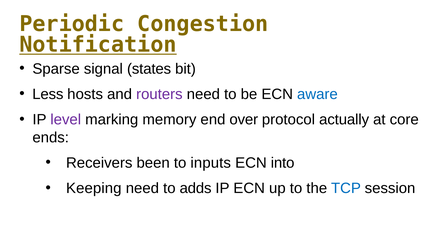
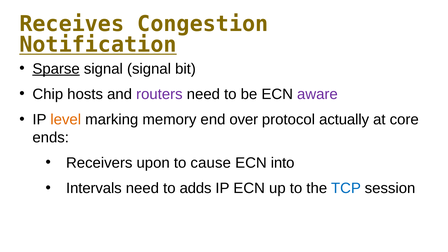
Periodic: Periodic -> Receives
Sparse underline: none -> present
signal states: states -> signal
Less: Less -> Chip
aware colour: blue -> purple
level colour: purple -> orange
been: been -> upon
inputs: inputs -> cause
Keeping: Keeping -> Intervals
